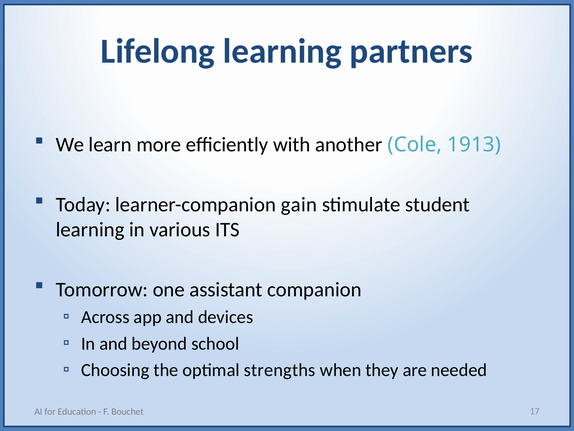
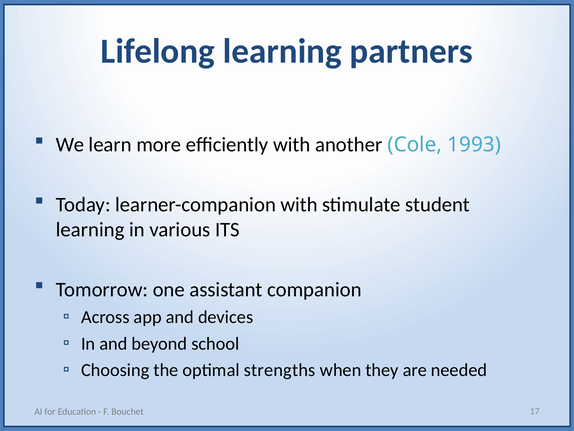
1913: 1913 -> 1993
learner-companion gain: gain -> with
